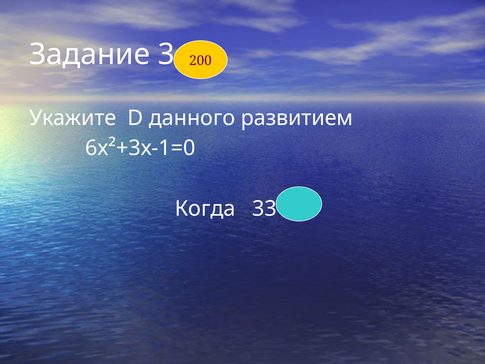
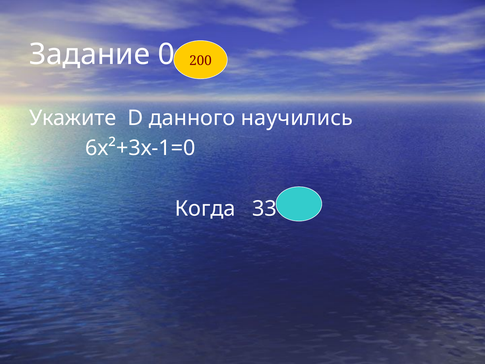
3: 3 -> 0
развитием: развитием -> научились
